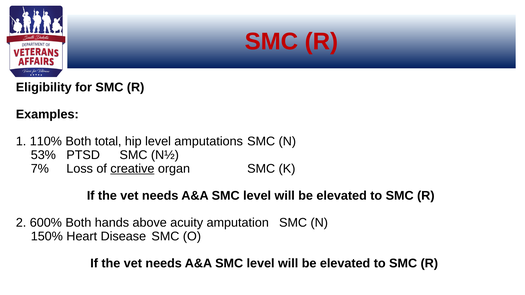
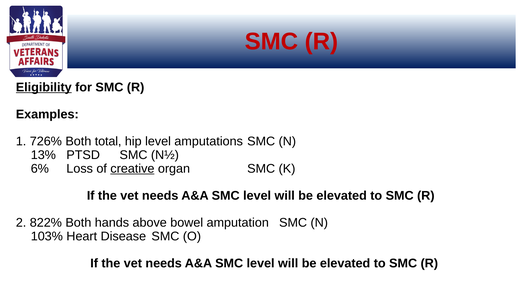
Eligibility underline: none -> present
110%: 110% -> 726%
53%: 53% -> 13%
7%: 7% -> 6%
600%: 600% -> 822%
acuity: acuity -> bowel
150%: 150% -> 103%
